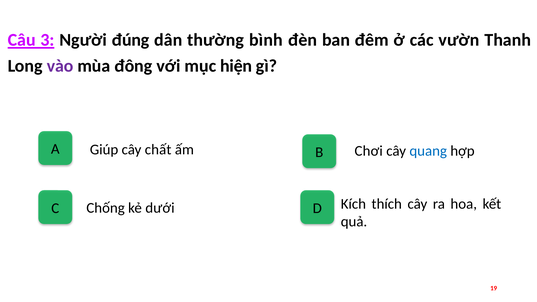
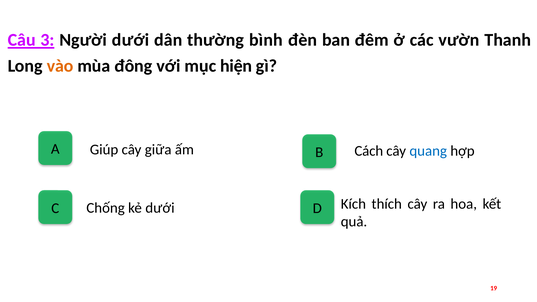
Người đúng: đúng -> dưới
vào colour: purple -> orange
chất: chất -> giữa
Chơi: Chơi -> Cách
